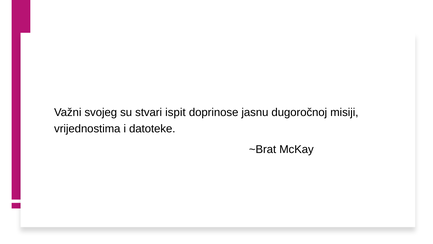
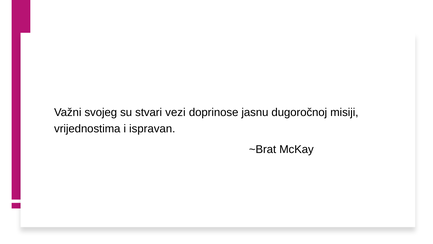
ispit: ispit -> vezi
datoteke: datoteke -> ispravan
